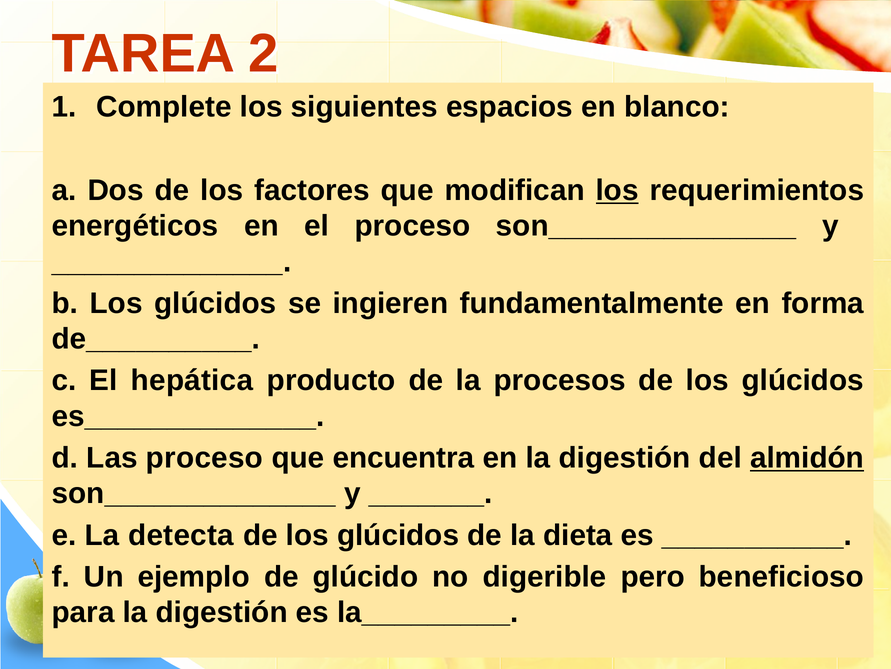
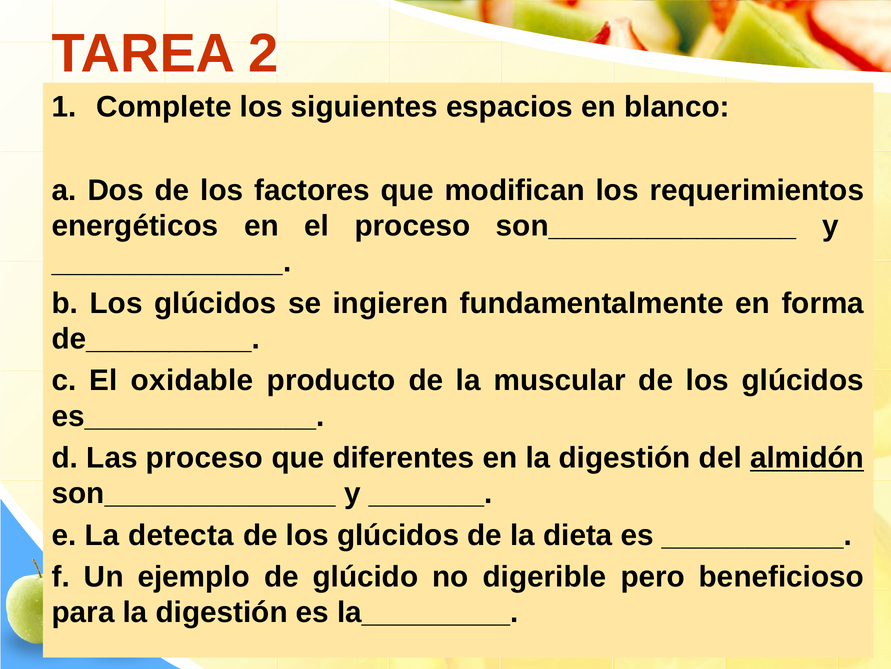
los at (617, 190) underline: present -> none
hepática: hepática -> oxidable
procesos: procesos -> muscular
encuentra: encuentra -> diferentes
